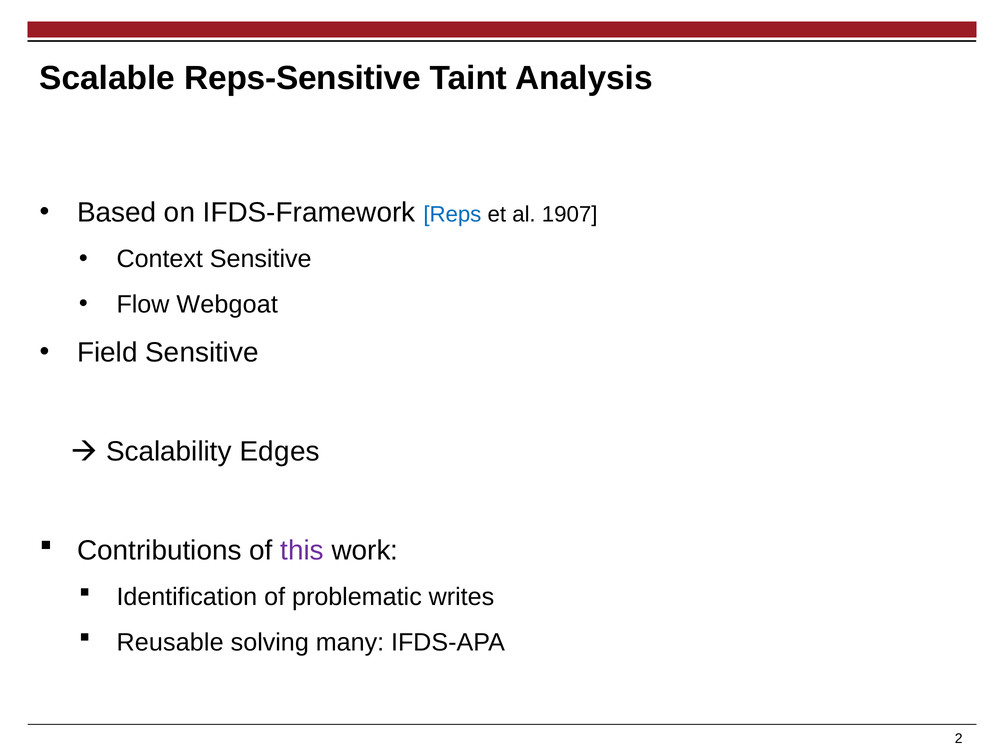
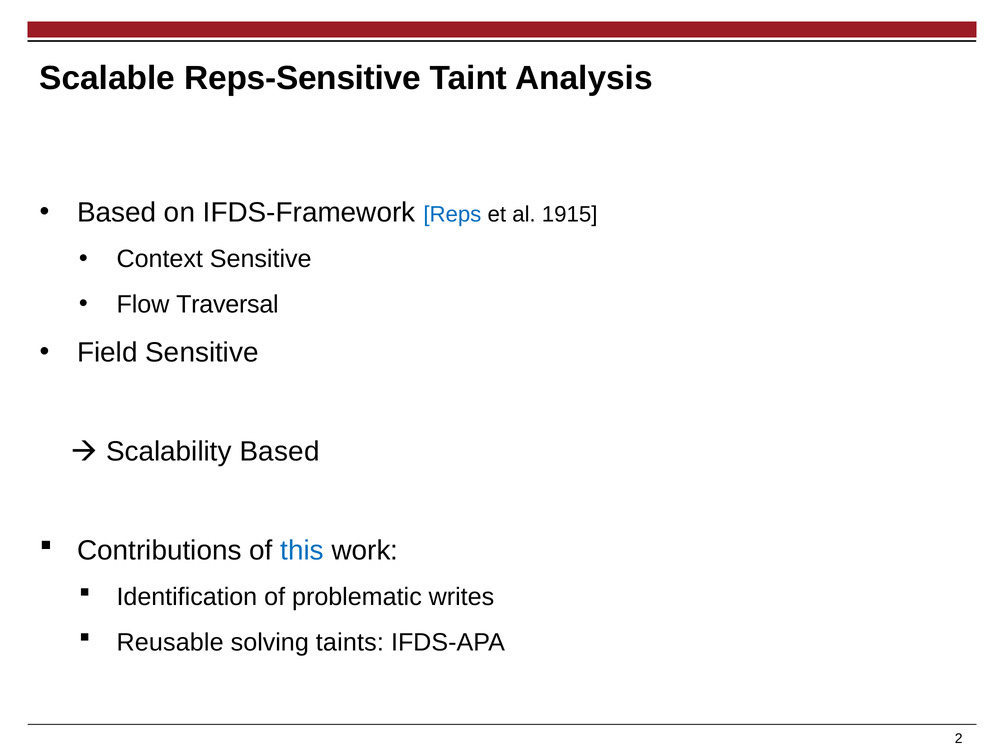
1907: 1907 -> 1915
Webgoat: Webgoat -> Traversal
Scalability Edges: Edges -> Based
this colour: purple -> blue
many: many -> taints
